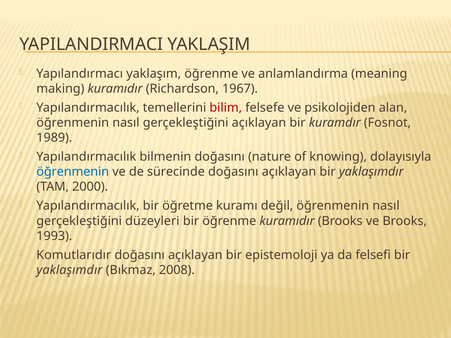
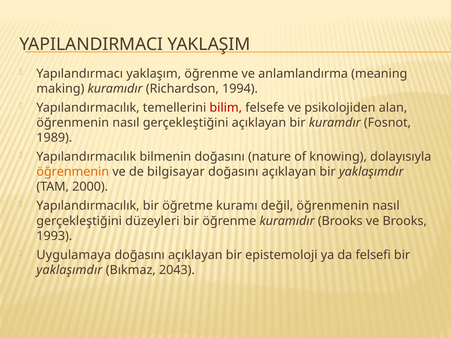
1967: 1967 -> 1994
öğrenmenin at (73, 172) colour: blue -> orange
sürecinde: sürecinde -> bilgisayar
Komutlarıdır: Komutlarıdır -> Uygulamaya
2008: 2008 -> 2043
